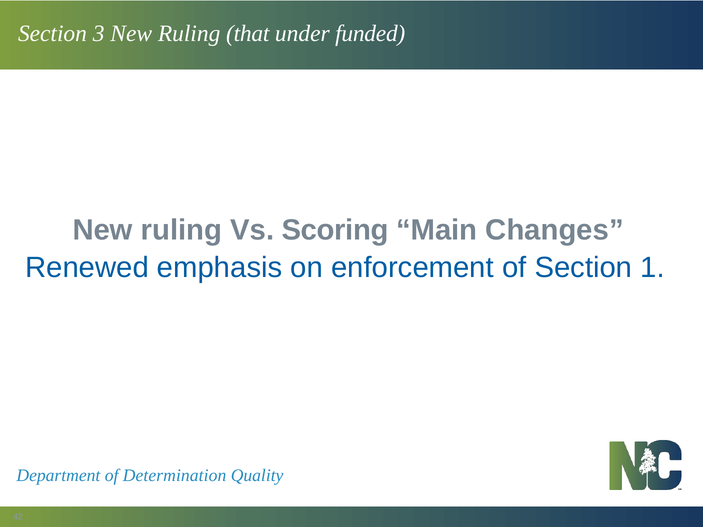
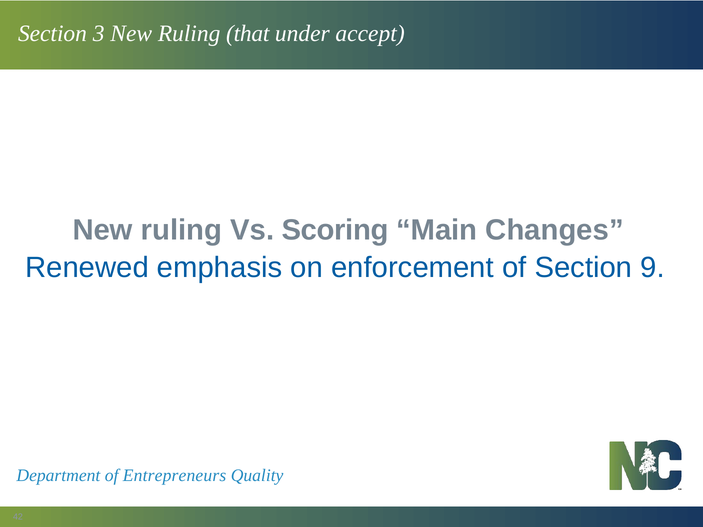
funded: funded -> accept
1: 1 -> 9
Determination: Determination -> Entrepreneurs
